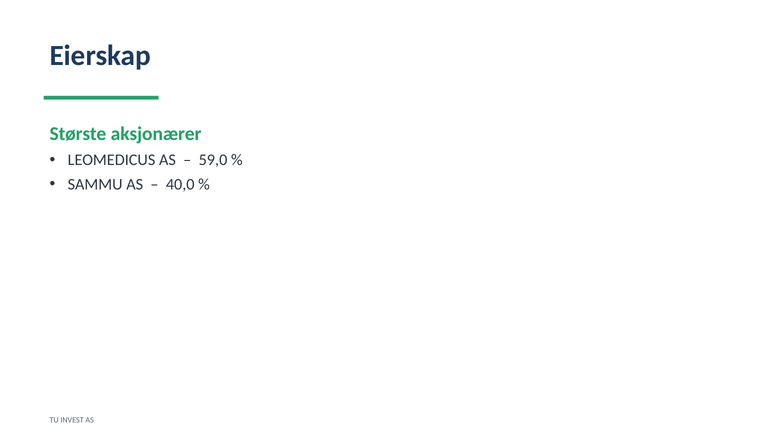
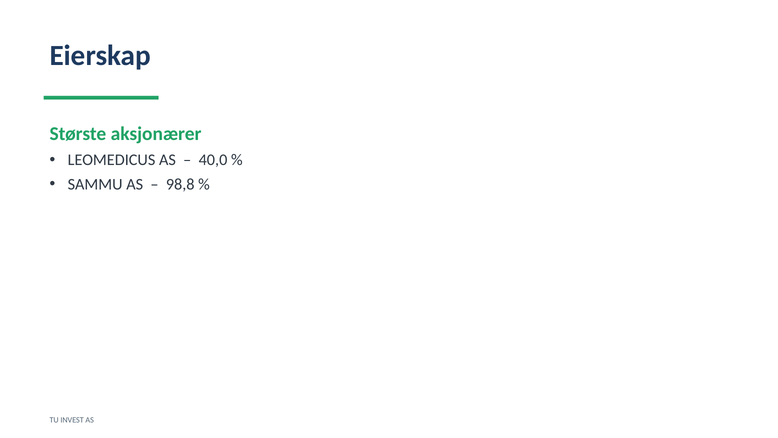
59,0: 59,0 -> 40,0
40,0: 40,0 -> 98,8
